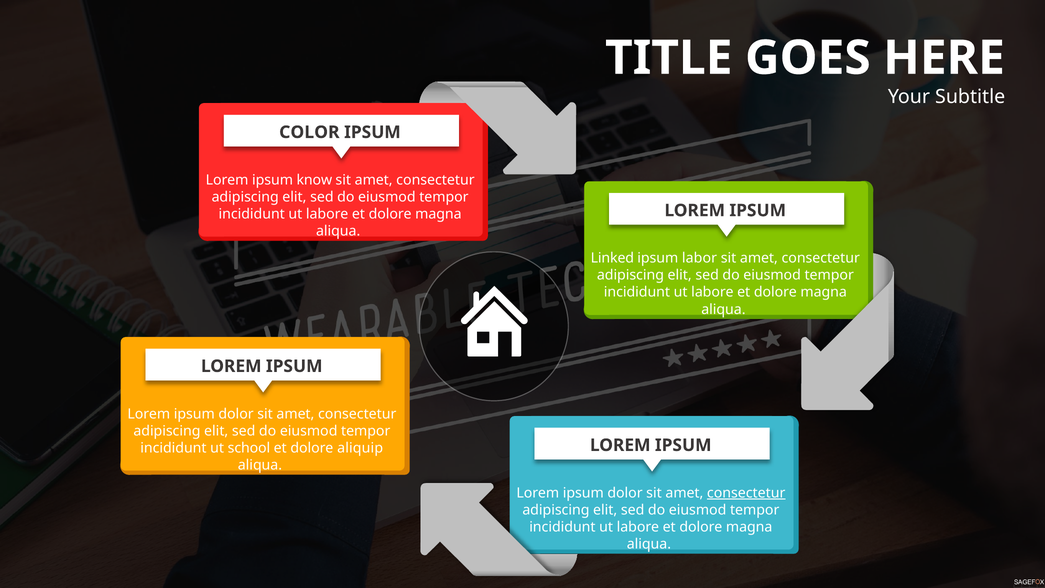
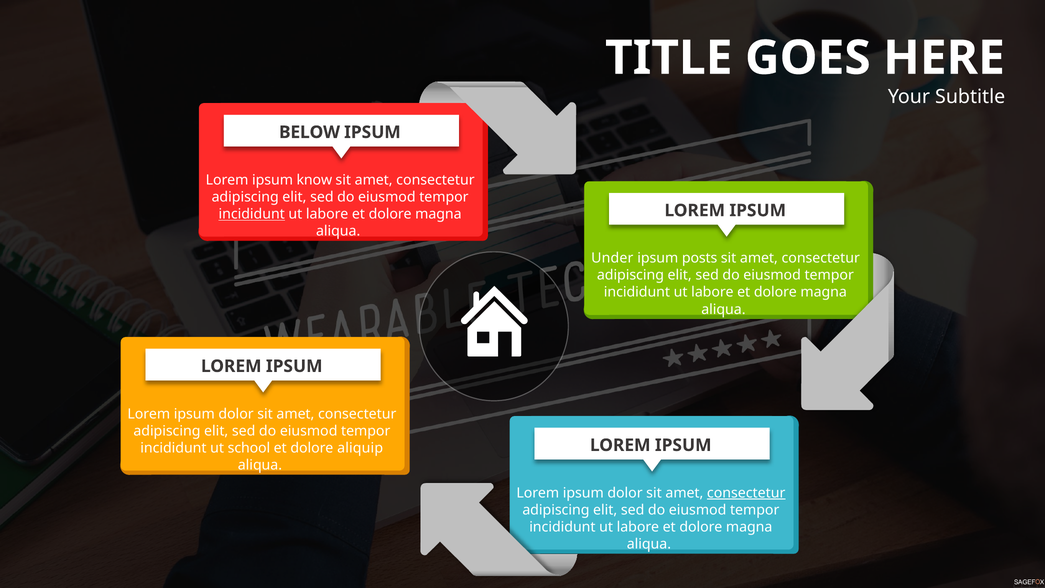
COLOR: COLOR -> BELOW
incididunt at (252, 214) underline: none -> present
Linked: Linked -> Under
labor: labor -> posts
